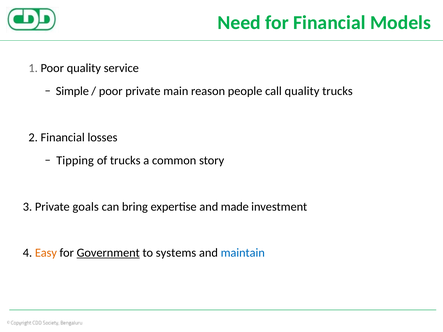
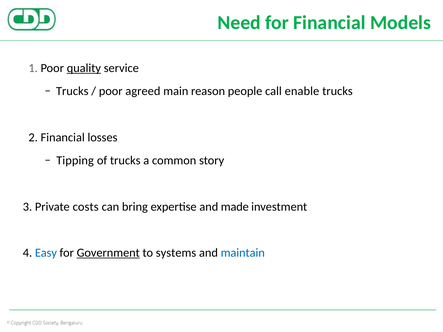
quality at (84, 68) underline: none -> present
Simple at (72, 91): Simple -> Trucks
poor private: private -> agreed
call quality: quality -> enable
goals: goals -> costs
Easy colour: orange -> blue
